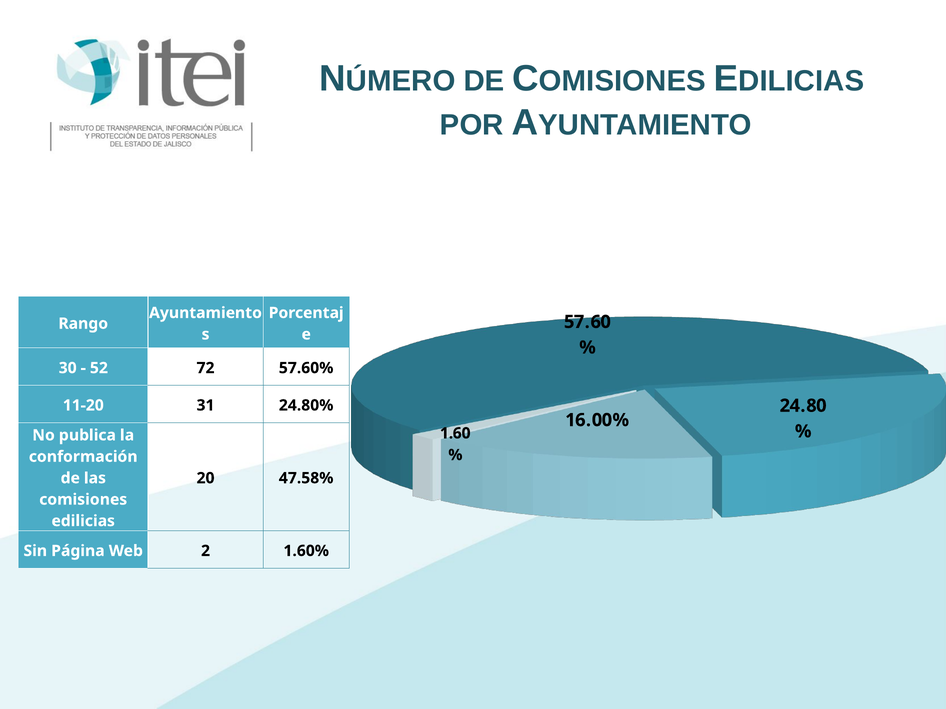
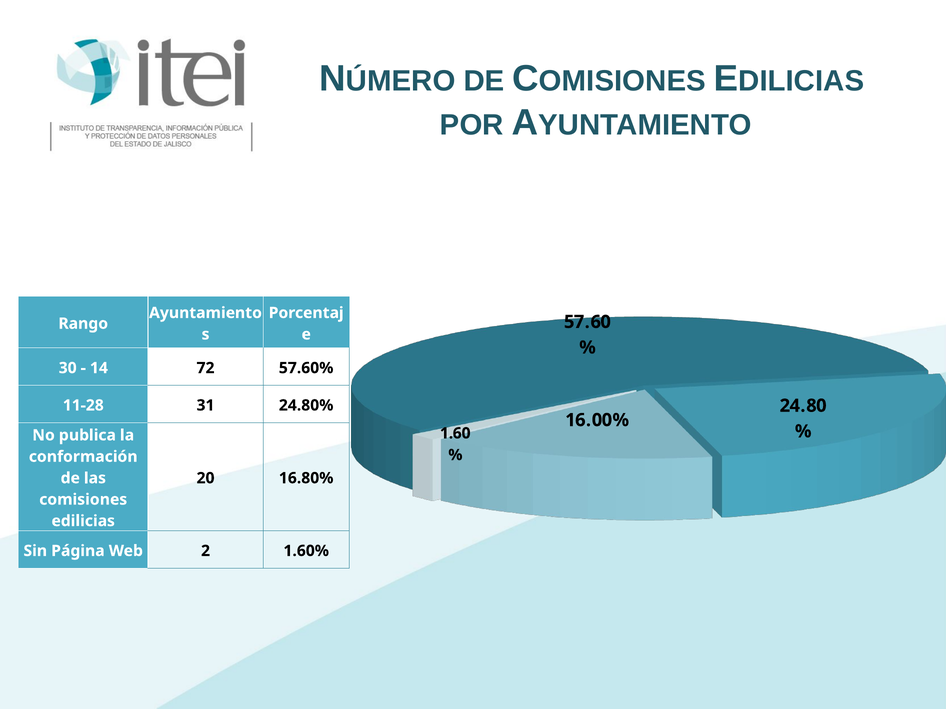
52: 52 -> 14
11-20: 11-20 -> 11-28
47.58%: 47.58% -> 16.80%
